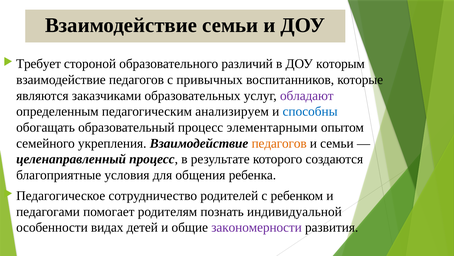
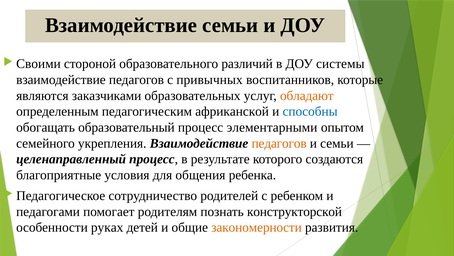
Требует: Требует -> Своими
которым: которым -> системы
обладают colour: purple -> orange
анализируем: анализируем -> африканской
индивидуальной: индивидуальной -> конструкторской
видах: видах -> руках
закономерности colour: purple -> orange
